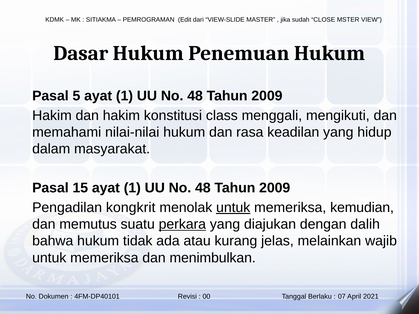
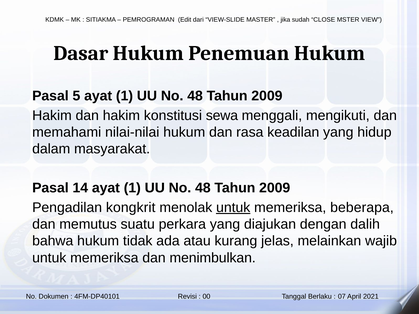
class: class -> sewa
15: 15 -> 14
kemudian: kemudian -> beberapa
perkara underline: present -> none
